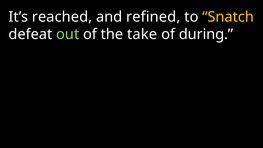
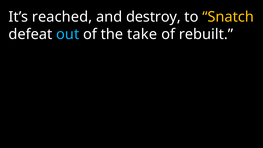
refined: refined -> destroy
out colour: light green -> light blue
during: during -> rebuilt
